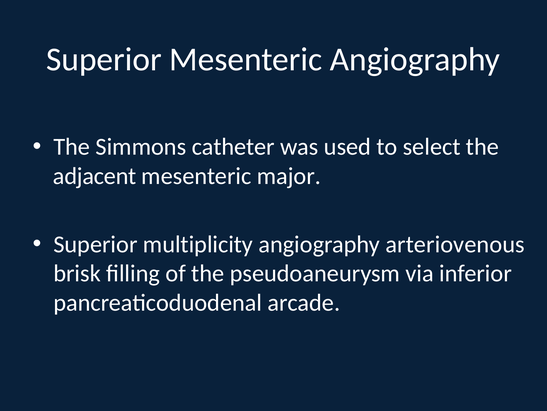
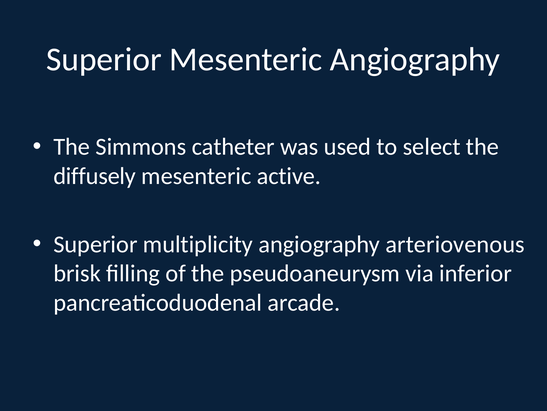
adjacent: adjacent -> diffusely
major: major -> active
